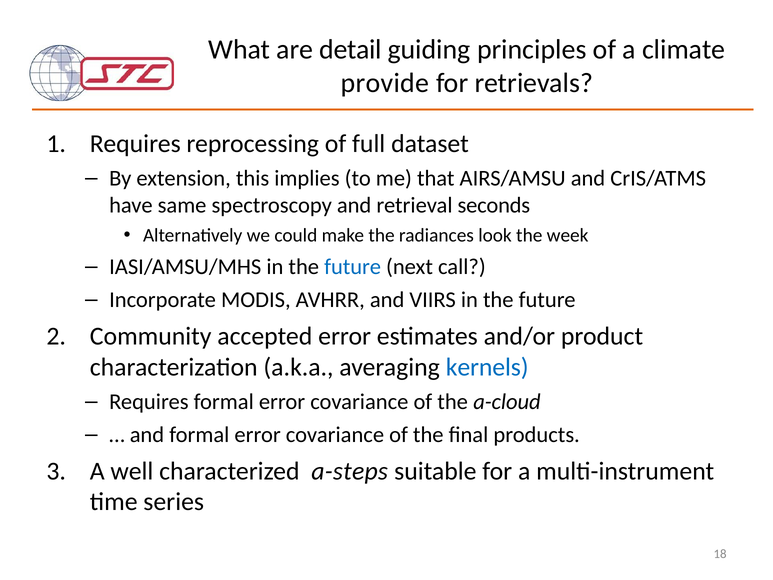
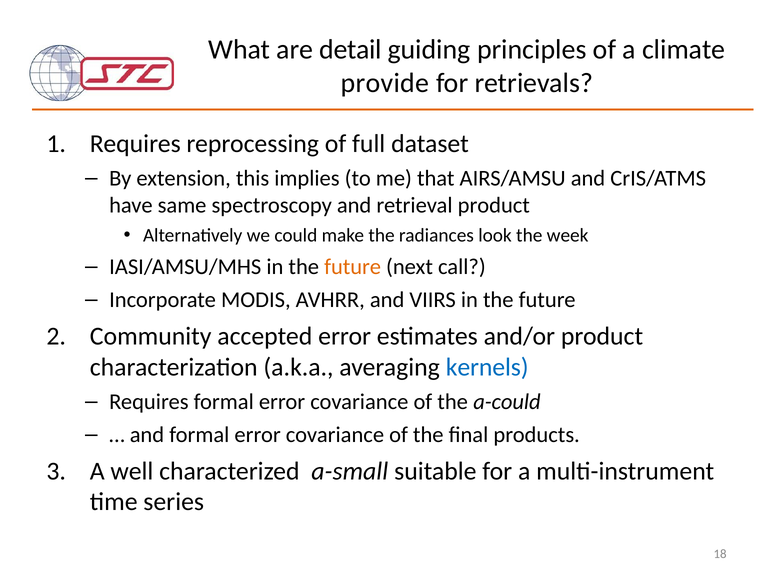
retrieval seconds: seconds -> product
future at (353, 267) colour: blue -> orange
a-cloud: a-cloud -> a-could
a-steps: a-steps -> a-small
